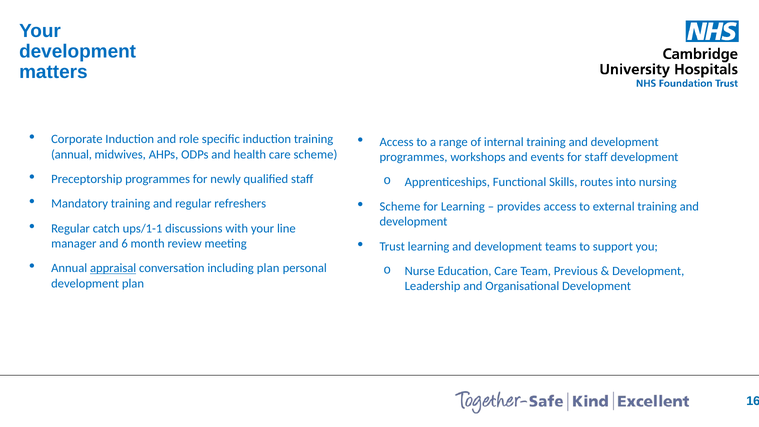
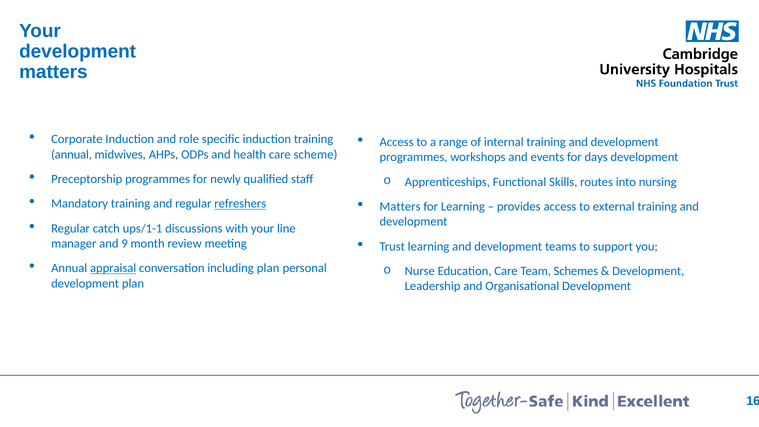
for staff: staff -> days
refreshers underline: none -> present
Scheme at (400, 207): Scheme -> Matters
6: 6 -> 9
Previous: Previous -> Schemes
